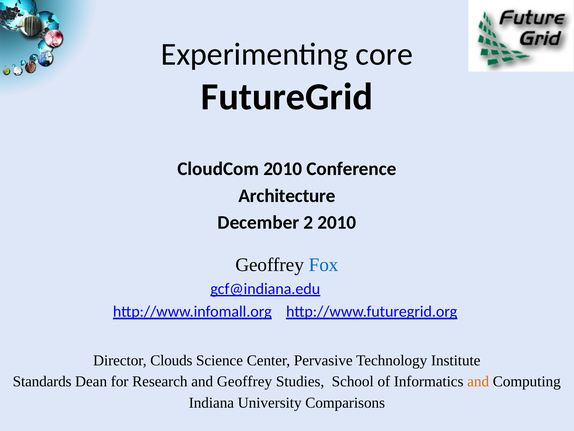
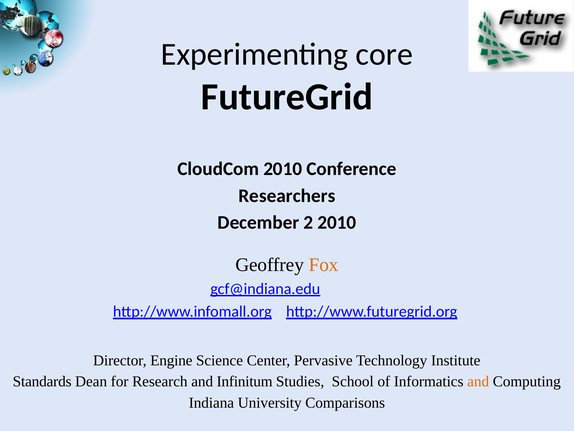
Architecture: Architecture -> Researchers
Fox colour: blue -> orange
Clouds: Clouds -> Engine
and Geoffrey: Geoffrey -> Infinitum
